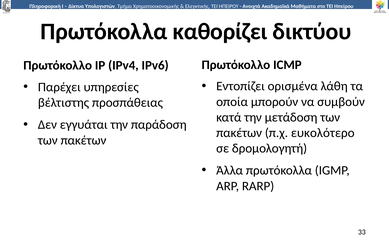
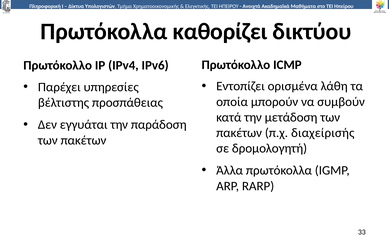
ευκολότερο: ευκολότερο -> διαχείρισής
